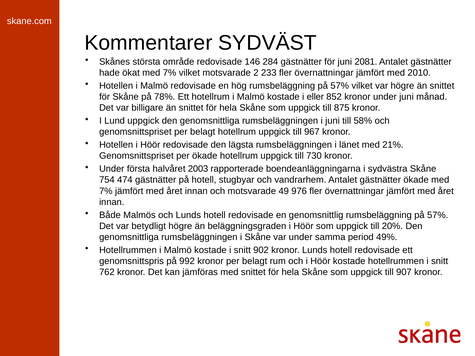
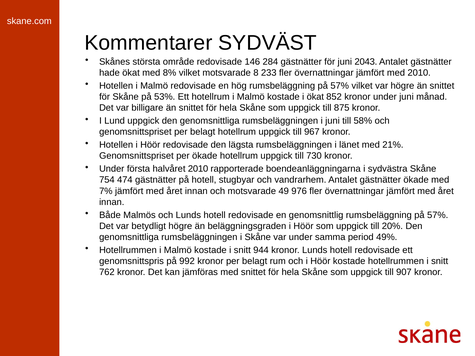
2081: 2081 -> 2043
ökat med 7%: 7% -> 8%
2: 2 -> 8
78%: 78% -> 53%
i eller: eller -> ökat
halvåret 2003: 2003 -> 2010
902: 902 -> 944
